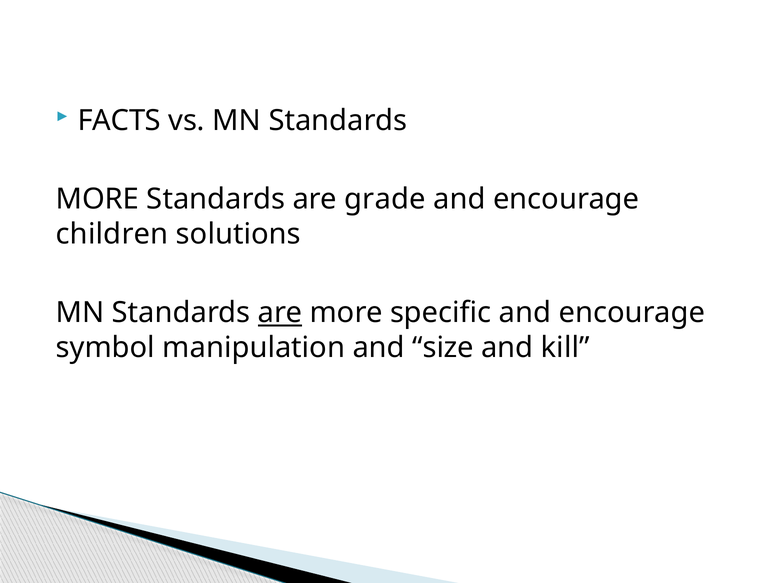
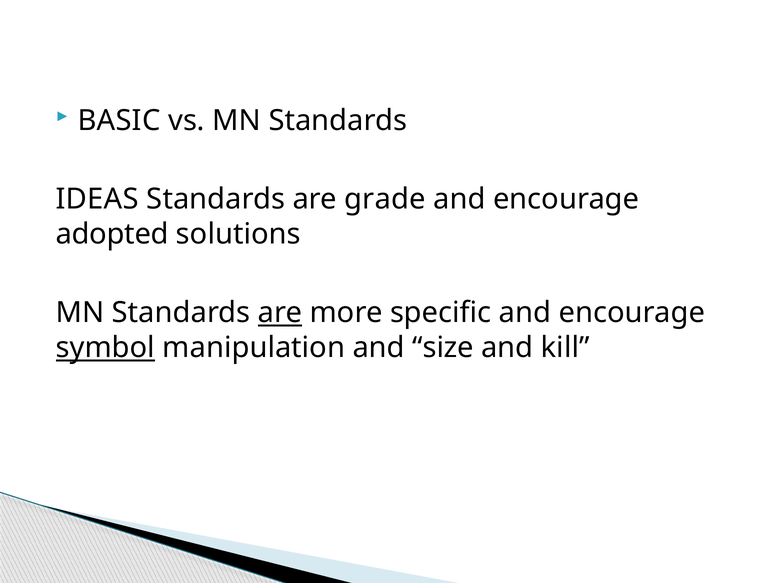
FACTS: FACTS -> BASIC
MORE at (97, 199): MORE -> IDEAS
children: children -> adopted
symbol underline: none -> present
